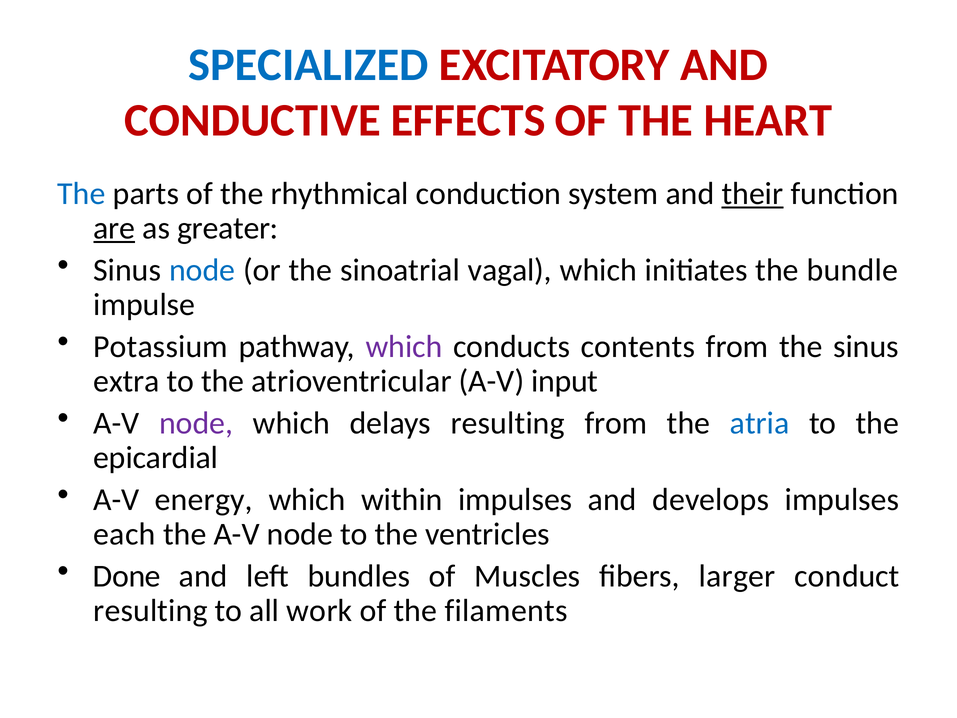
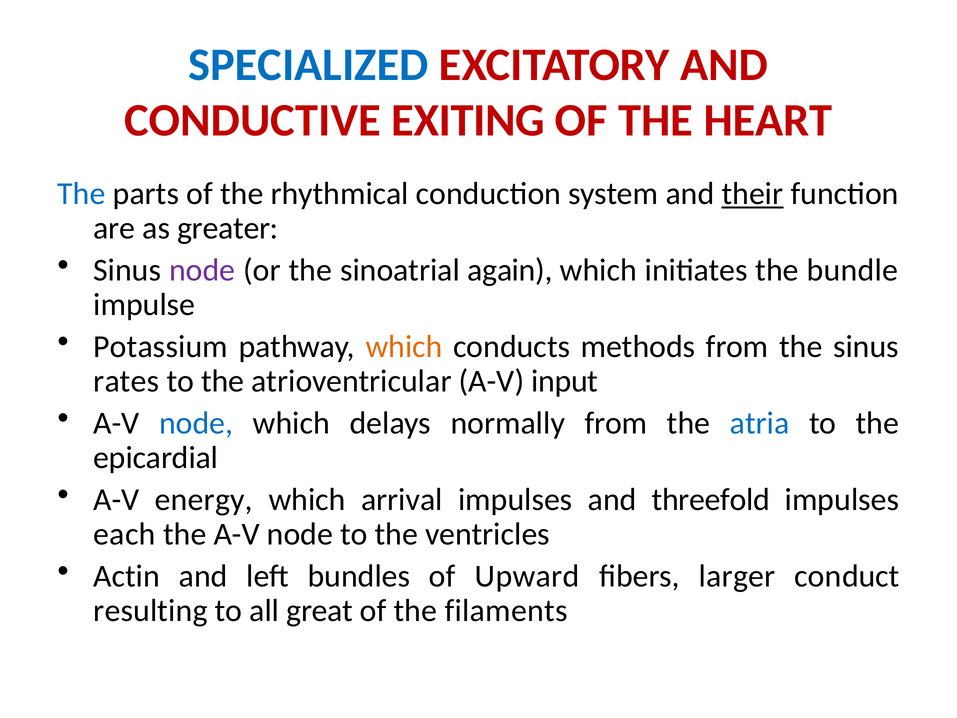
EFFECTS: EFFECTS -> EXITING
are underline: present -> none
node at (202, 270) colour: blue -> purple
vagal: vagal -> again
which at (404, 347) colour: purple -> orange
contents: contents -> methods
extra: extra -> rates
node at (196, 423) colour: purple -> blue
delays resulting: resulting -> normally
within: within -> arrival
develops: develops -> threefold
Done: Done -> Actin
Muscles: Muscles -> Upward
work: work -> great
